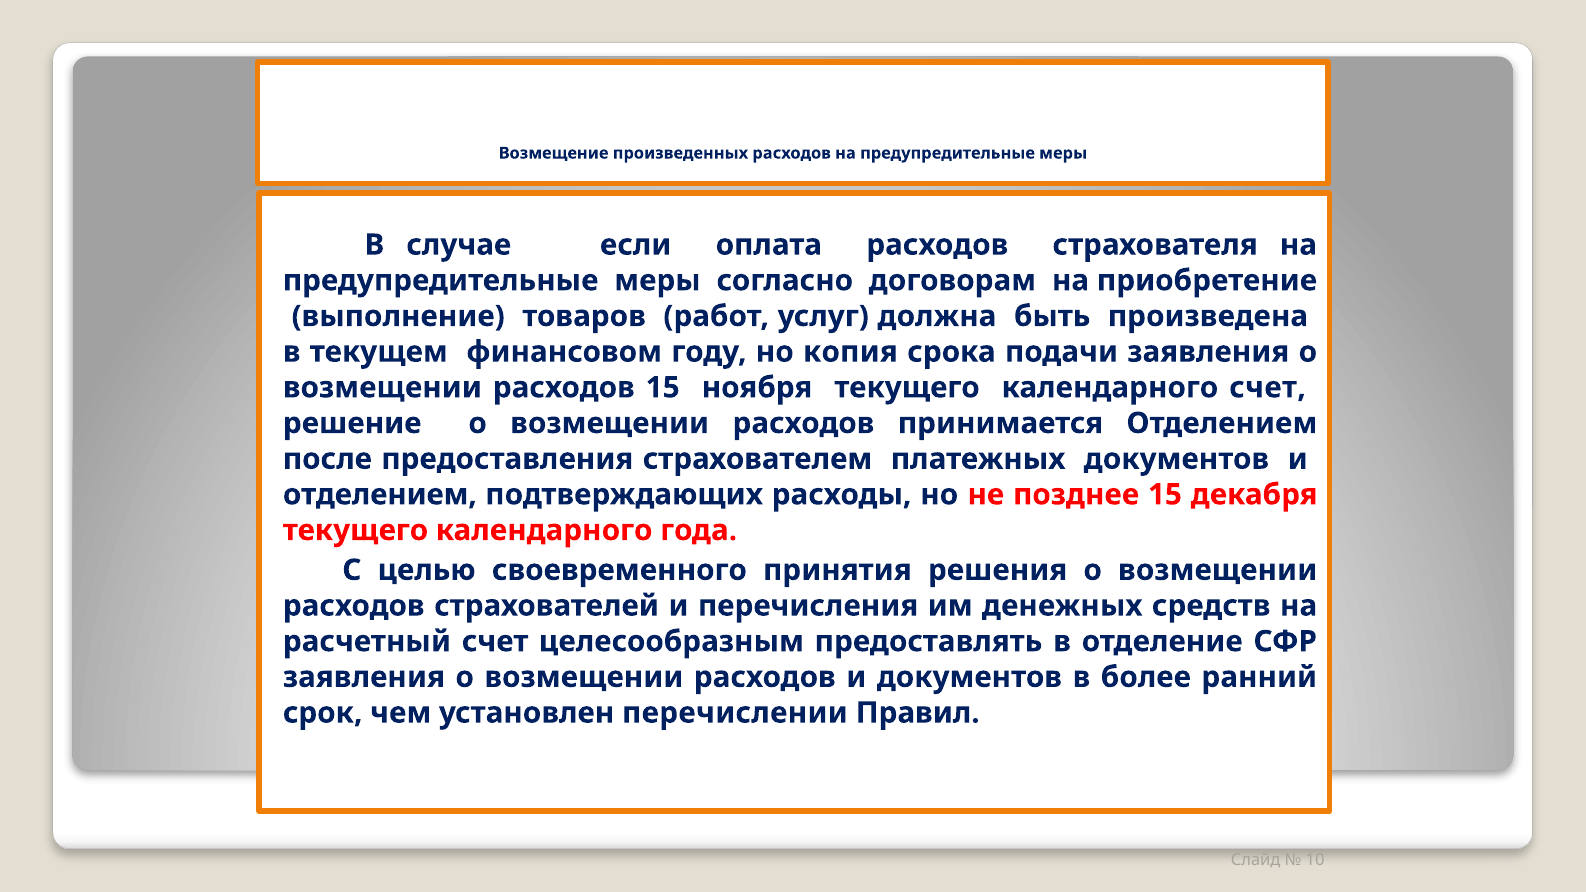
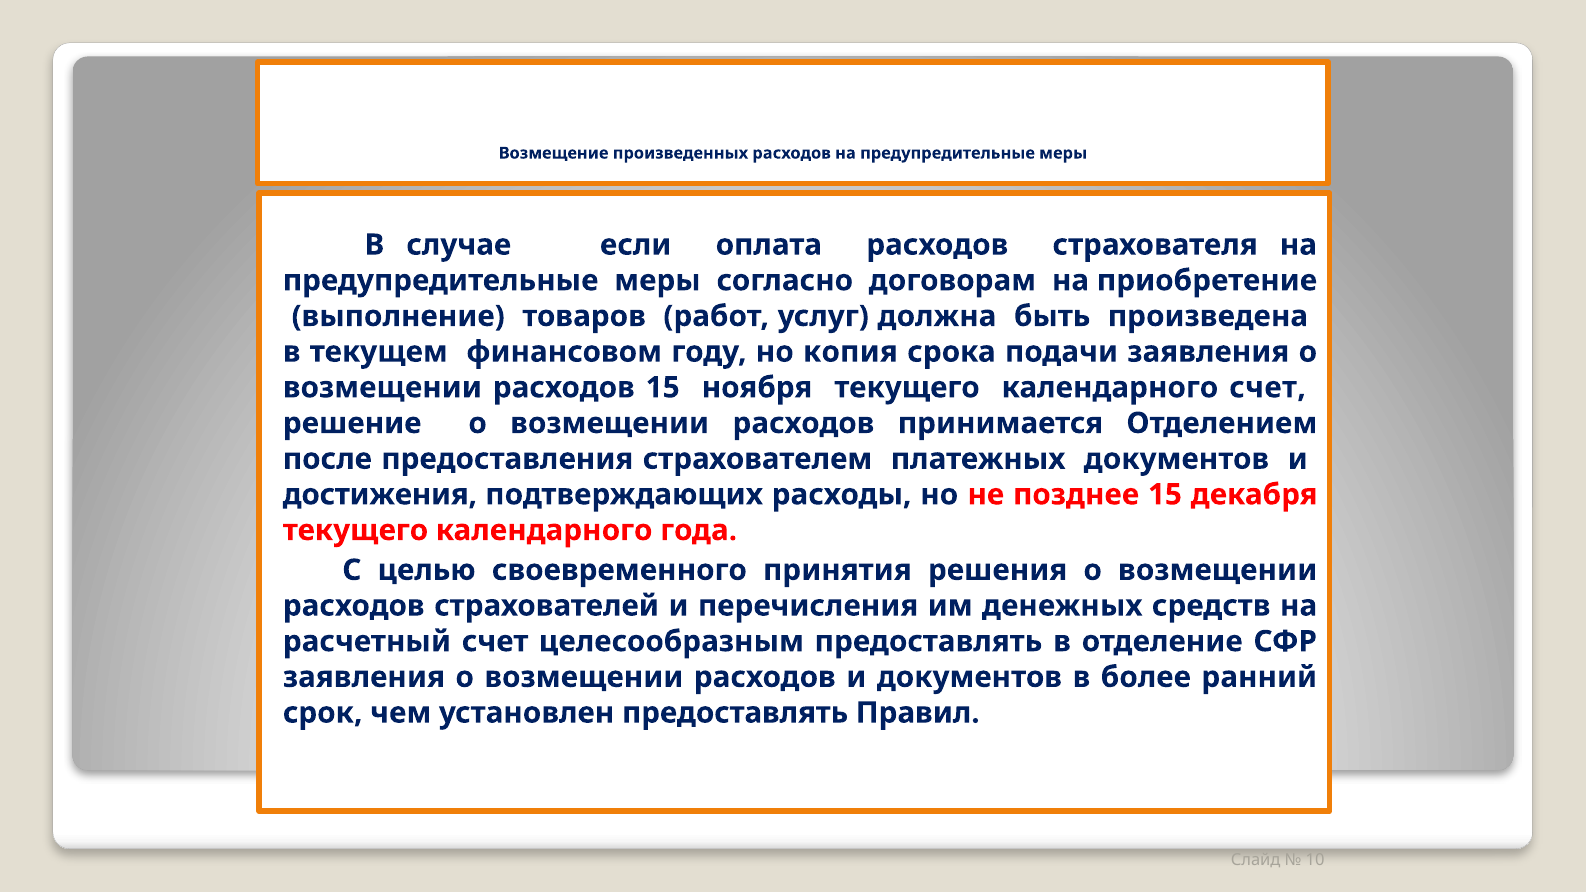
отделением at (380, 495): отделением -> достижения
установлен перечислении: перечислении -> предоставлять
